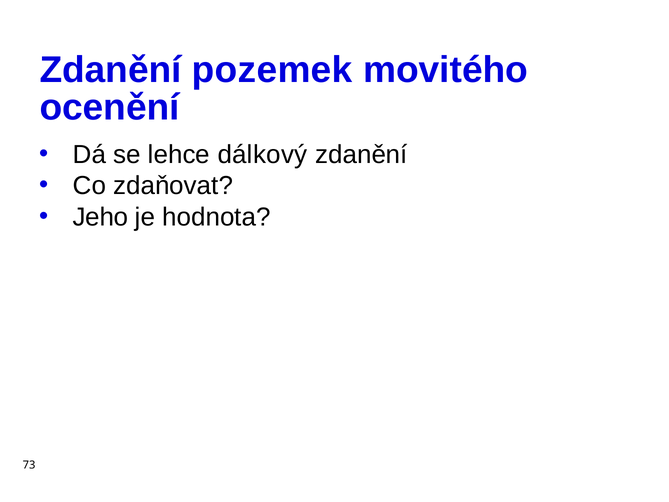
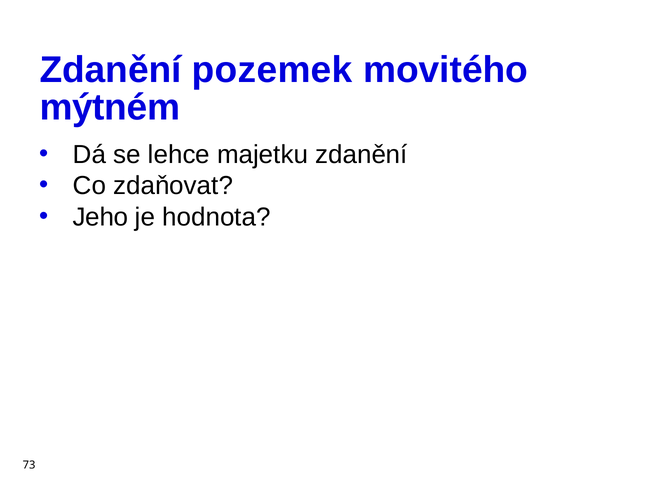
ocenění: ocenění -> mýtném
dálkový: dálkový -> majetku
